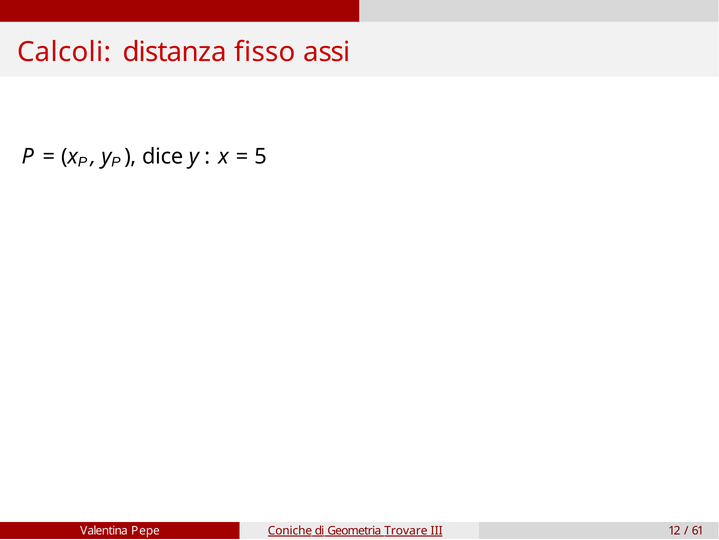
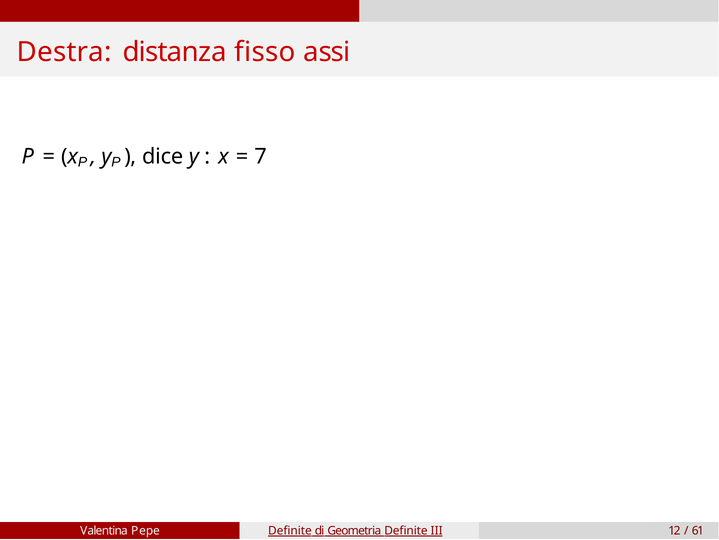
Calcoli: Calcoli -> Destra
5: 5 -> 7
Pepe Coniche: Coniche -> Definite
Geometria Trovare: Trovare -> Definite
